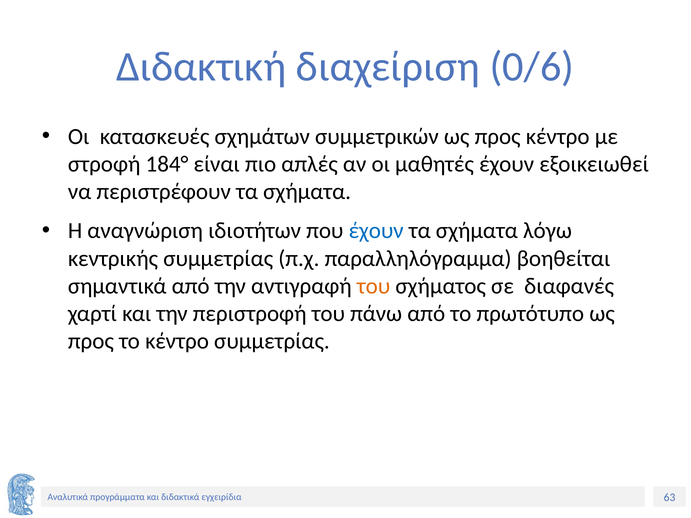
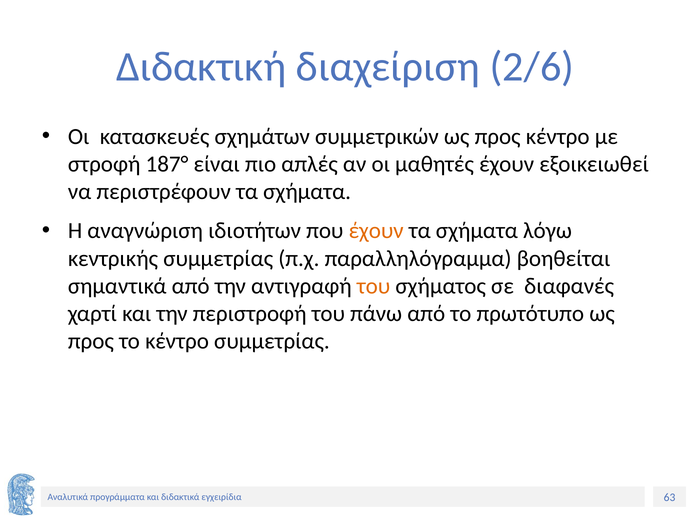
0/6: 0/6 -> 2/6
184°: 184° -> 187°
έχουν at (376, 231) colour: blue -> orange
